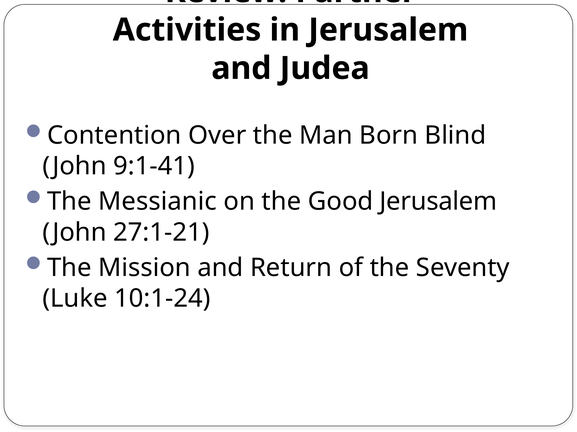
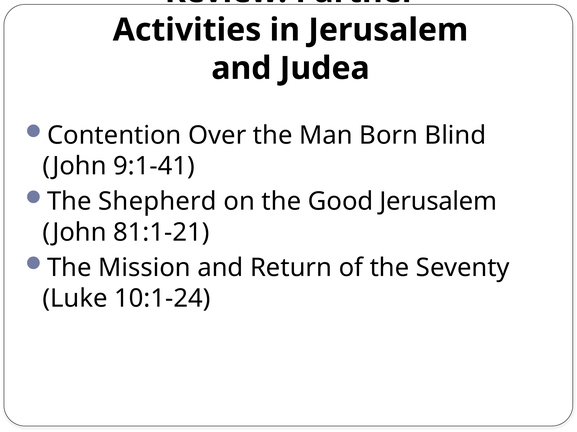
Messianic: Messianic -> Shepherd
27:1-21: 27:1-21 -> 81:1-21
